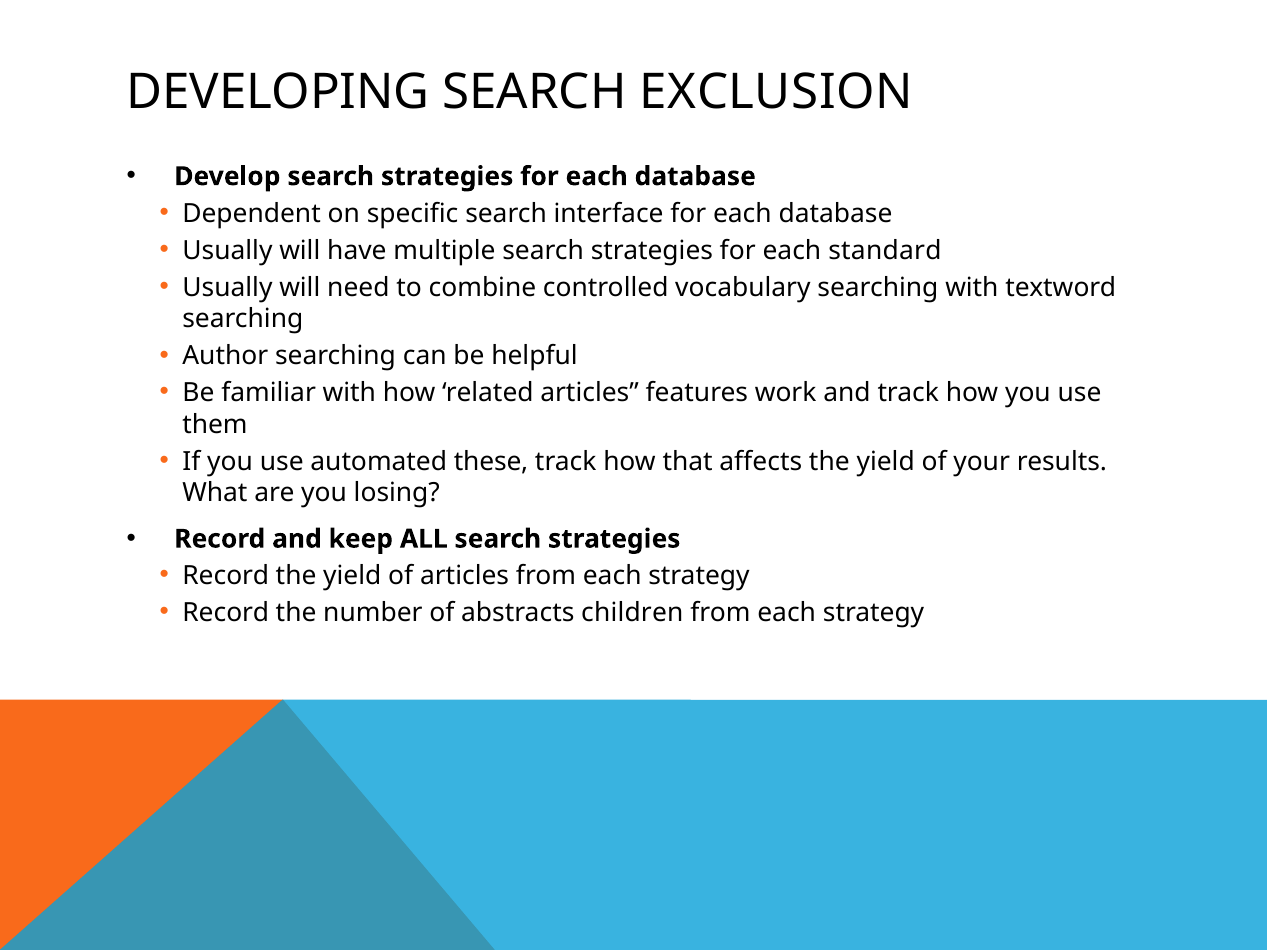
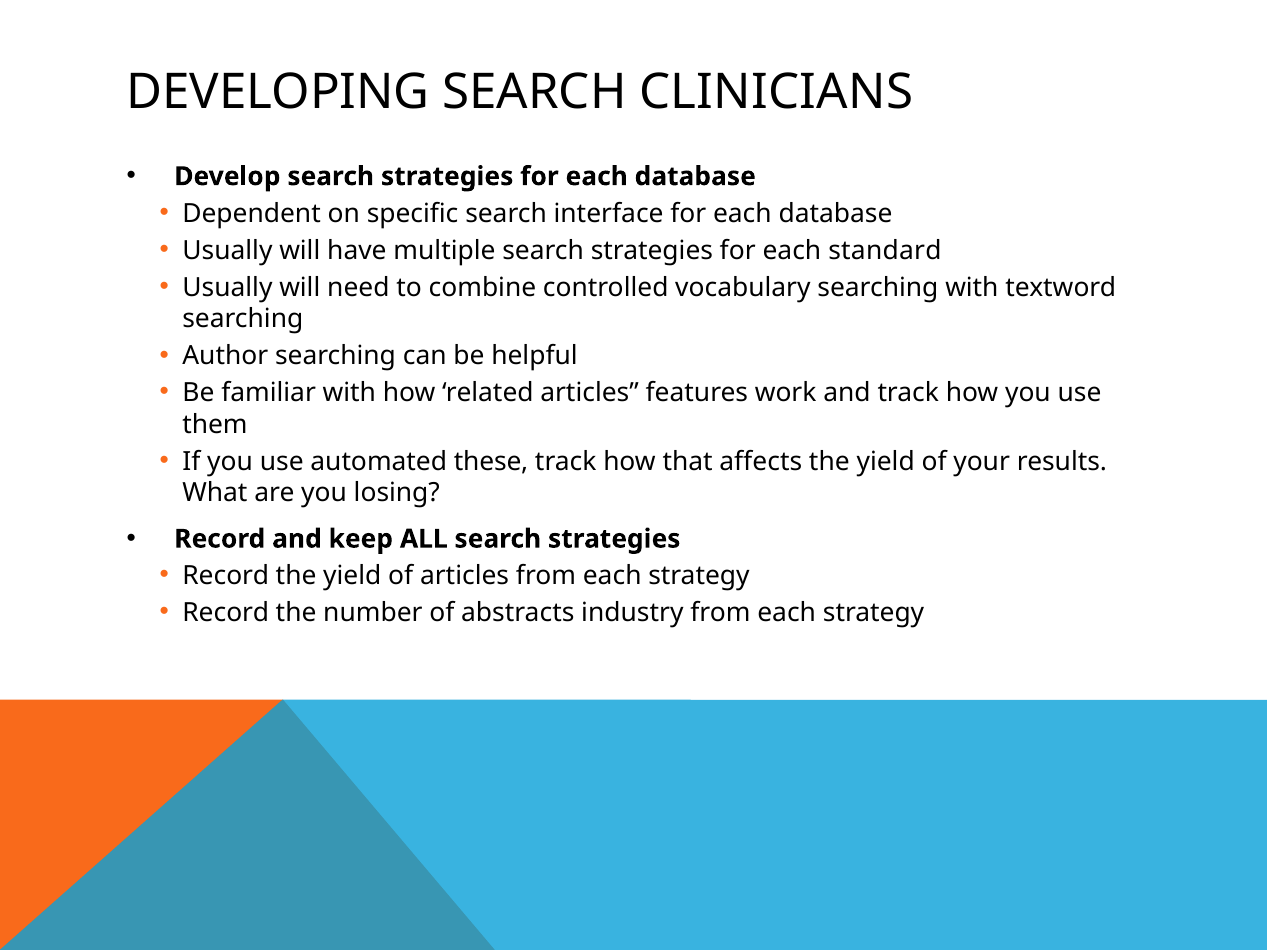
EXCLUSION: EXCLUSION -> CLINICIANS
children: children -> industry
